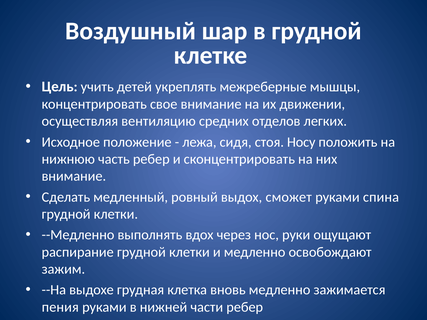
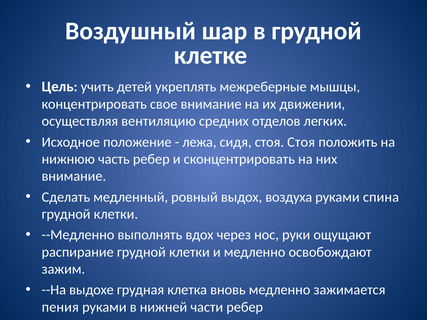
стоя Носу: Носу -> Стоя
сможет: сможет -> воздуха
